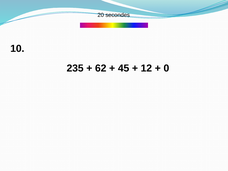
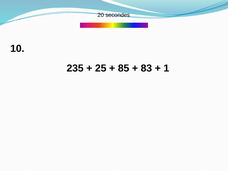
62: 62 -> 25
45: 45 -> 85
12: 12 -> 83
0: 0 -> 1
